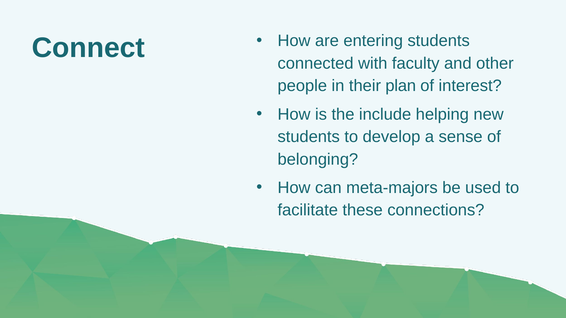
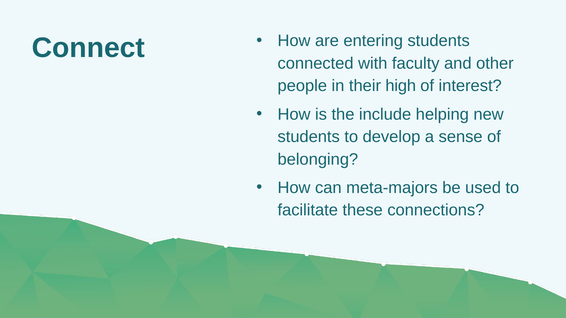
plan: plan -> high
